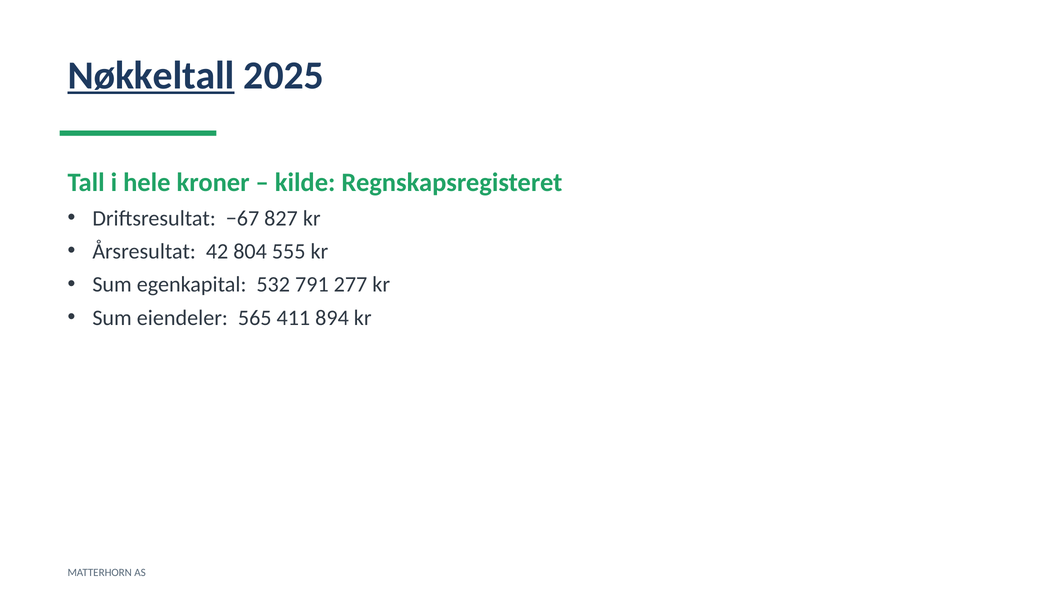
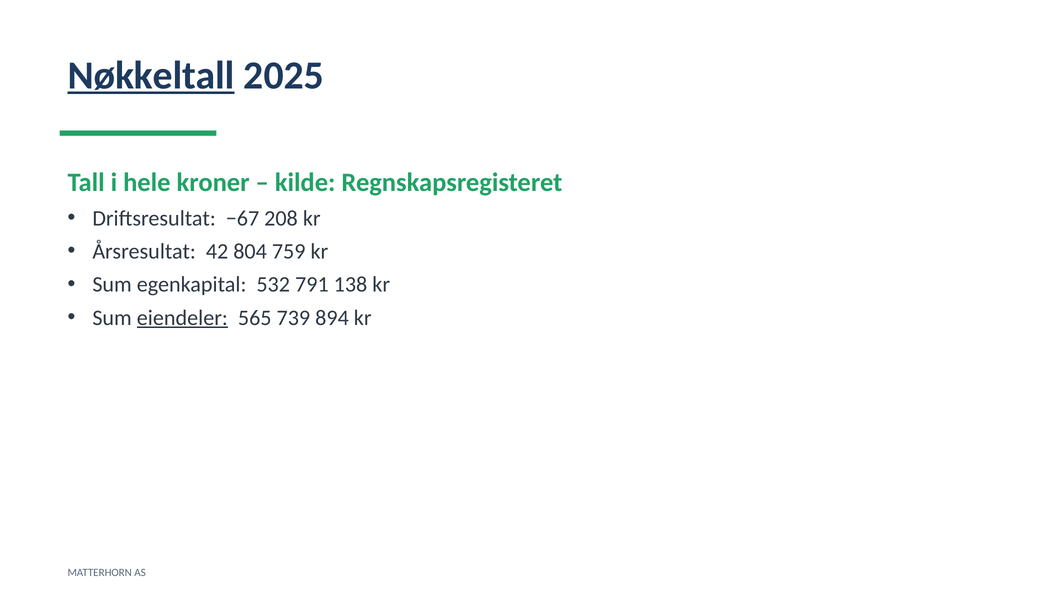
827: 827 -> 208
555: 555 -> 759
277: 277 -> 138
eiendeler underline: none -> present
411: 411 -> 739
